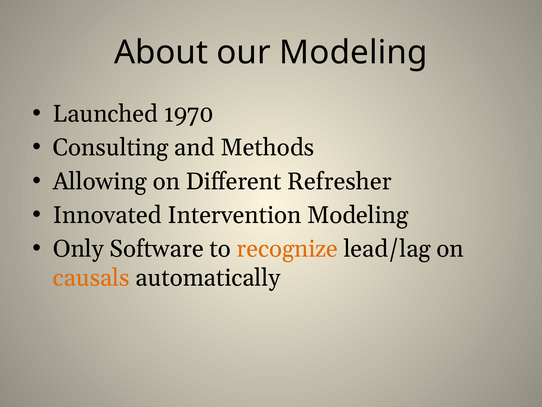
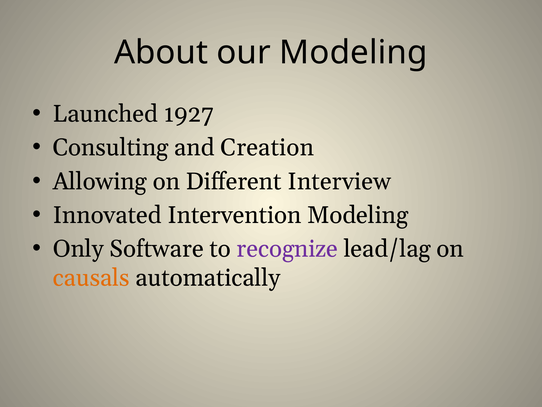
1970: 1970 -> 1927
Methods: Methods -> Creation
Refresher: Refresher -> Interview
recognize colour: orange -> purple
